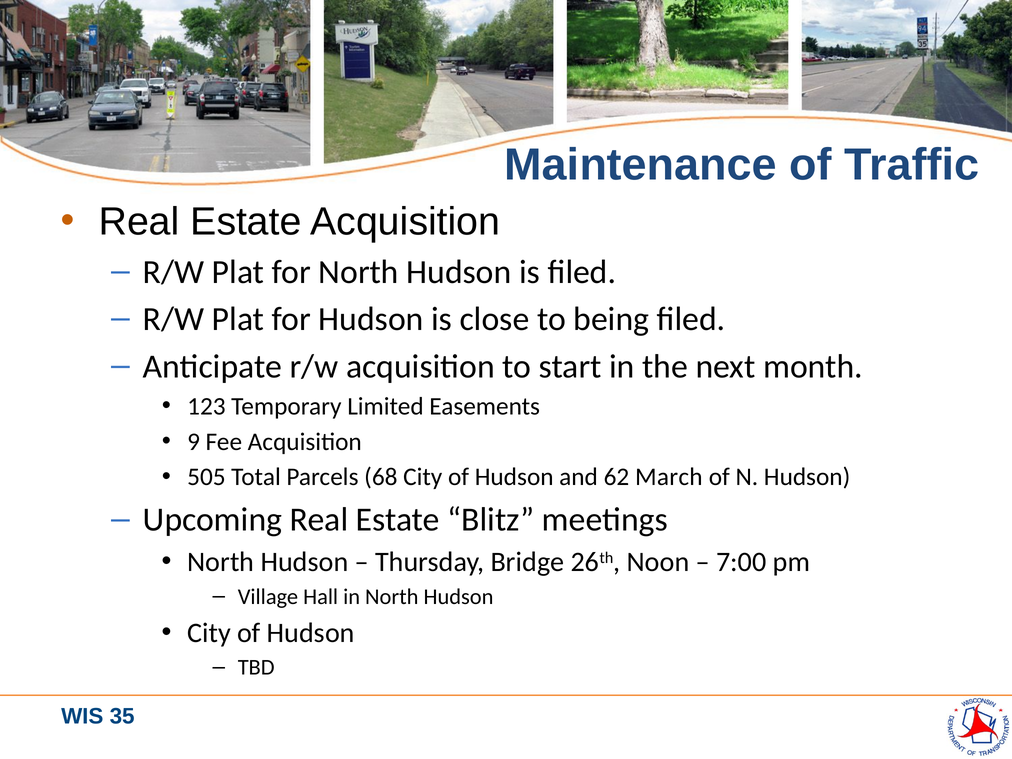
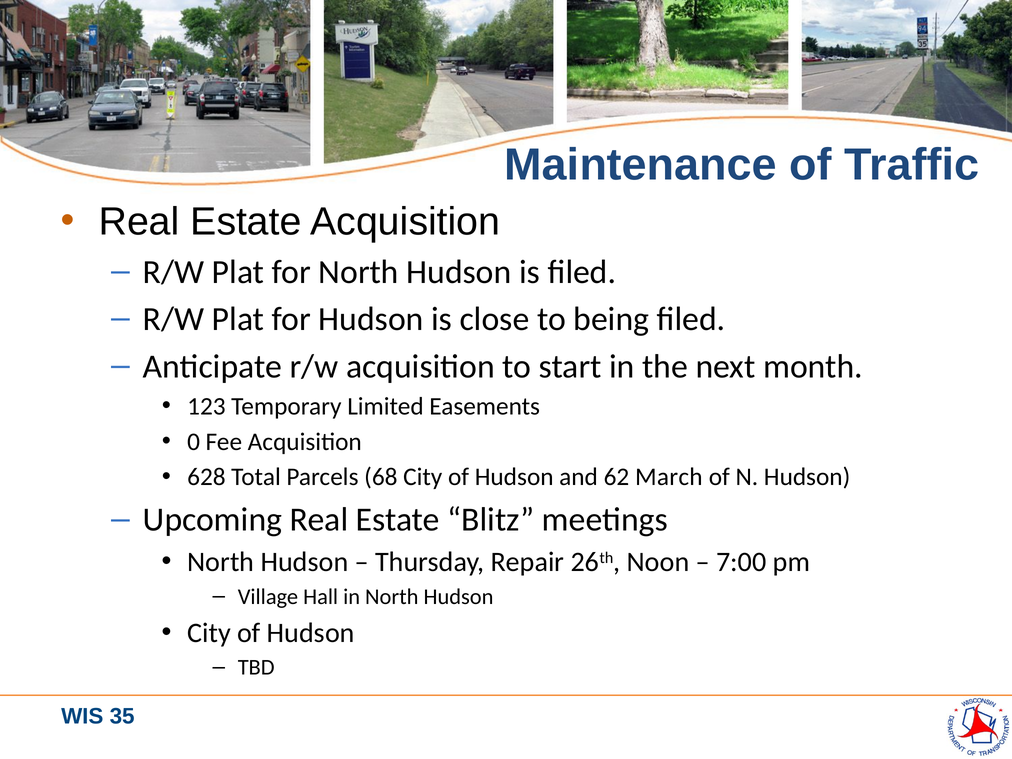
9: 9 -> 0
505: 505 -> 628
Bridge: Bridge -> Repair
